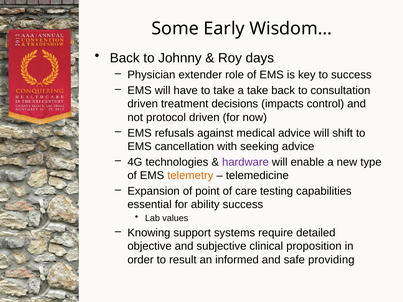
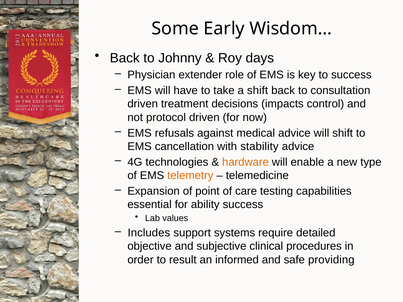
a take: take -> shift
seeking: seeking -> stability
hardware colour: purple -> orange
Knowing: Knowing -> Includes
proposition: proposition -> procedures
